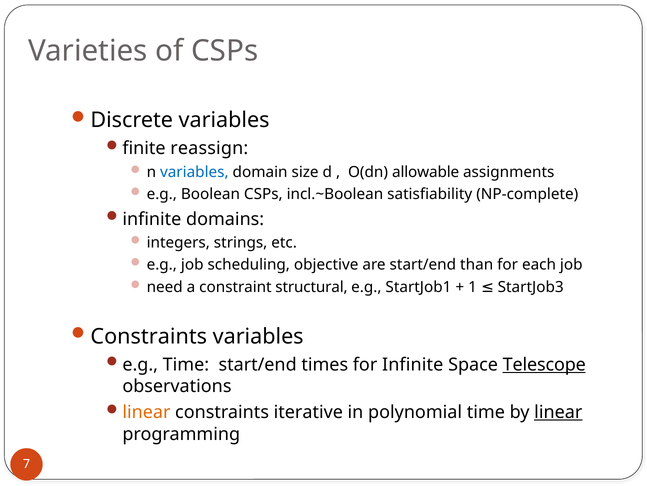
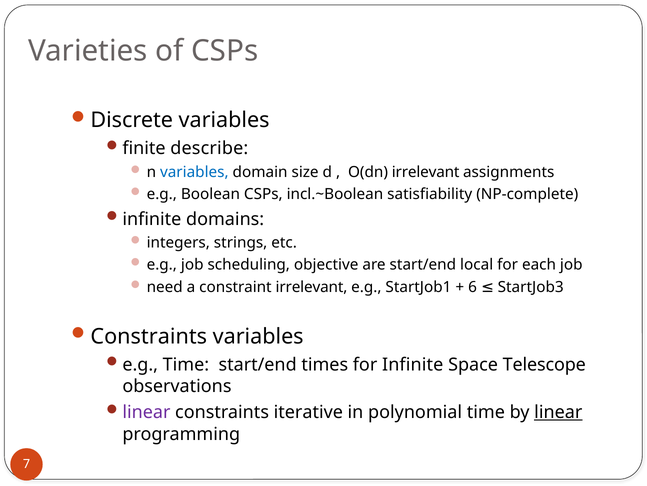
reassign: reassign -> describe
O(dn allowable: allowable -> irrelevant
than: than -> local
constraint structural: structural -> irrelevant
1: 1 -> 6
Telescope underline: present -> none
linear at (146, 412) colour: orange -> purple
